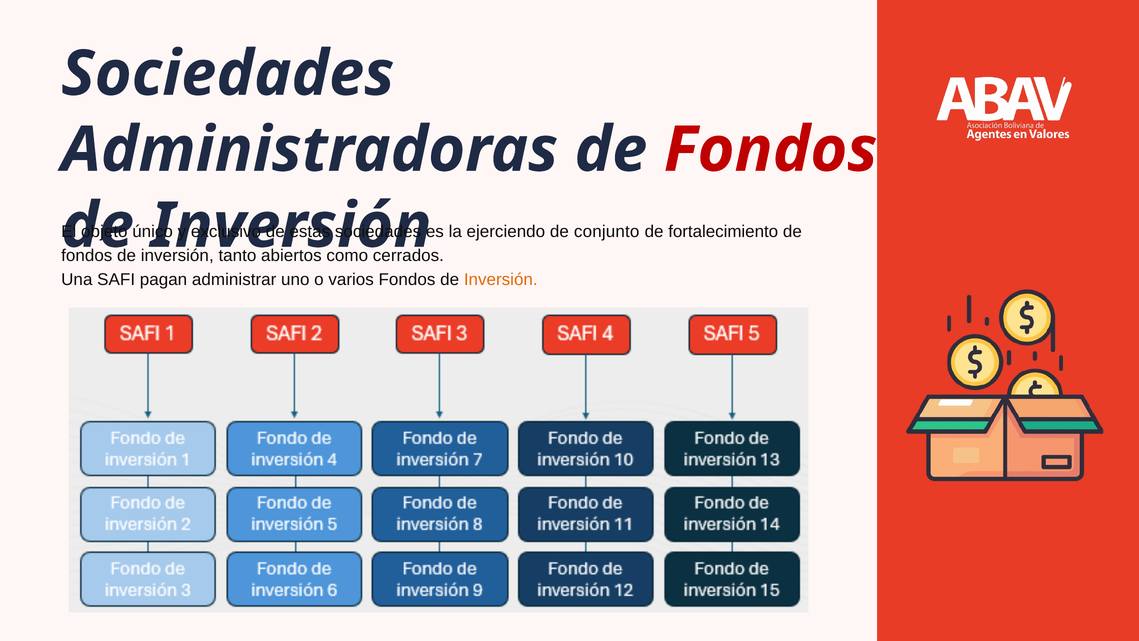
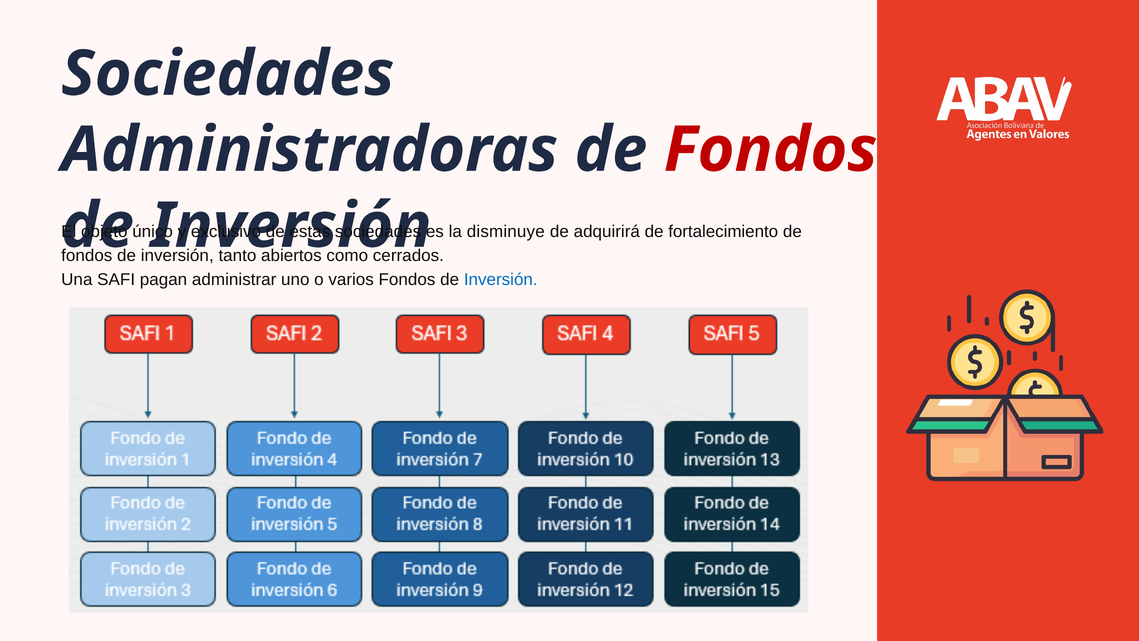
ejerciendo: ejerciendo -> disminuye
conjunto: conjunto -> adquirirá
Inversión at (501, 280) colour: orange -> blue
